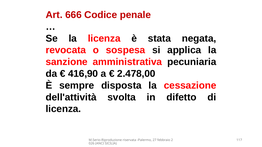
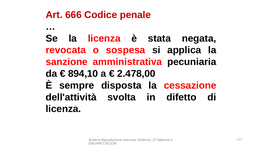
416,90: 416,90 -> 894,10
